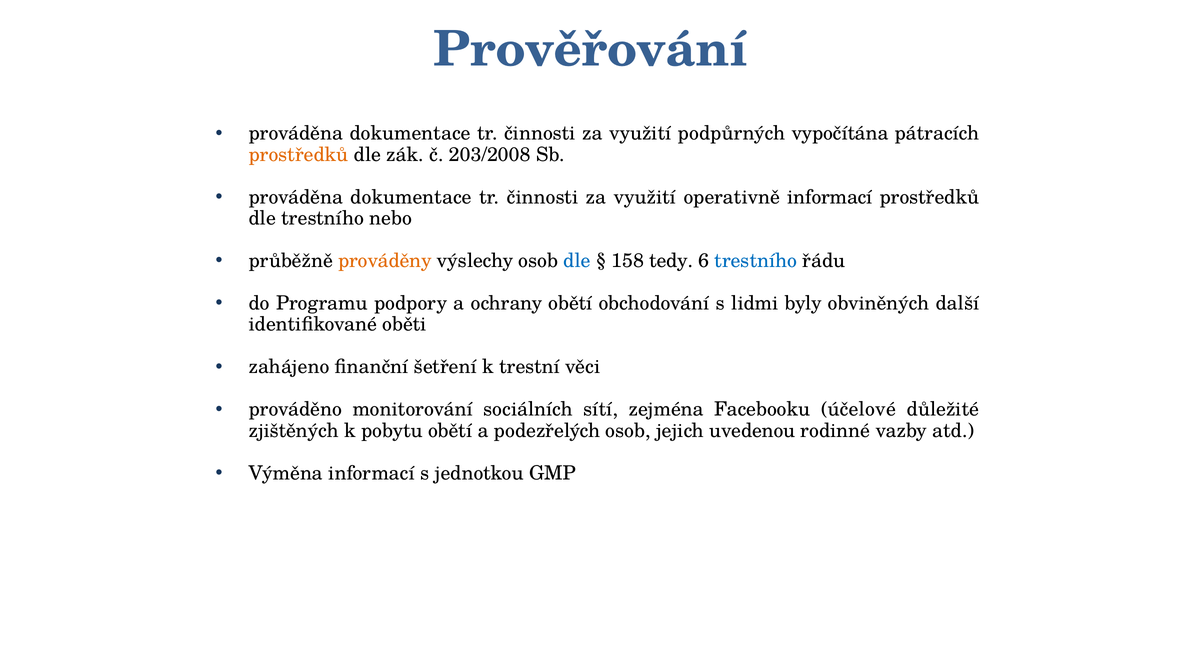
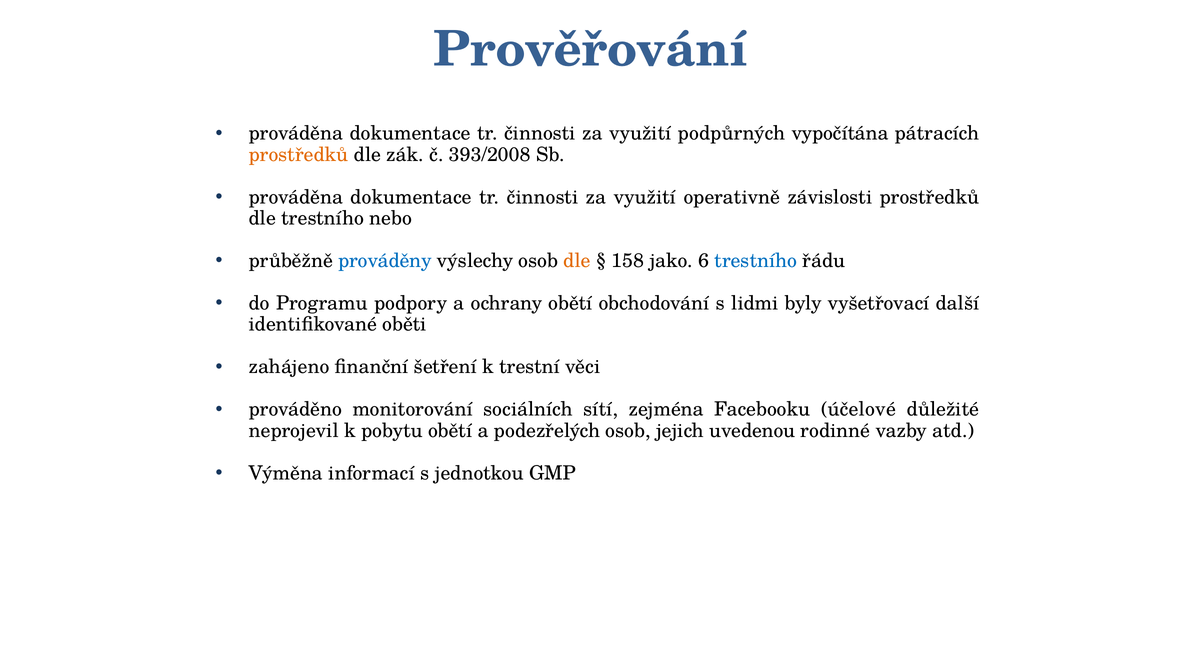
203/2008: 203/2008 -> 393/2008
operativně informací: informací -> závislosti
prováděny colour: orange -> blue
dle at (577, 261) colour: blue -> orange
tedy: tedy -> jako
obviněných: obviněných -> vyšetřovací
zjištěných: zjištěných -> neprojevil
